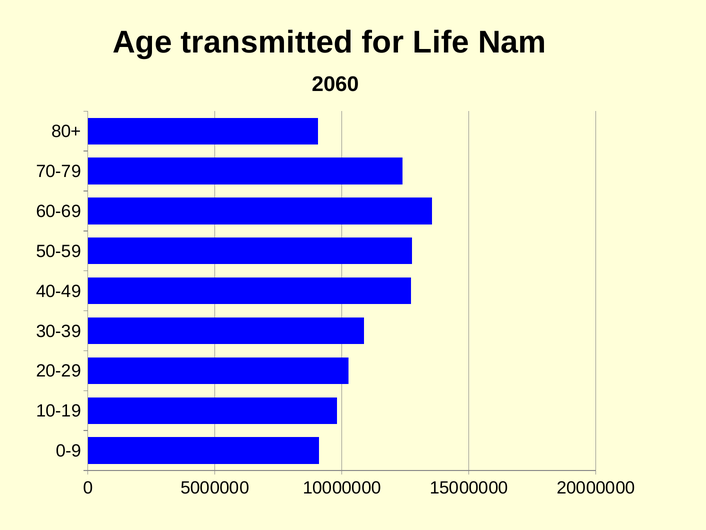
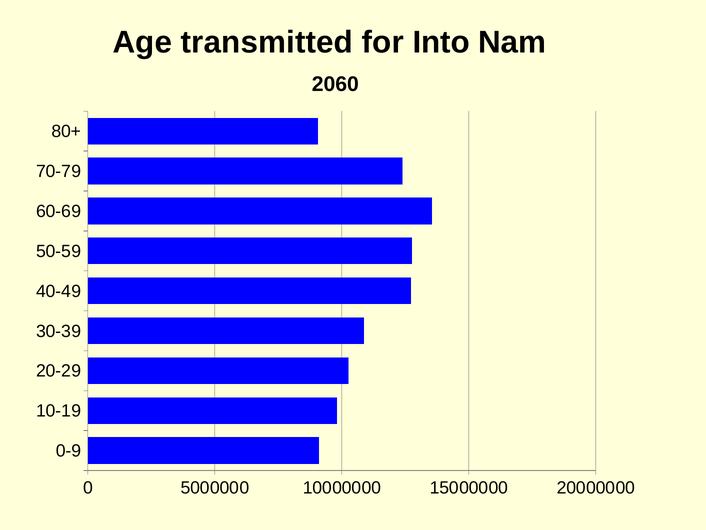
Life: Life -> Into
